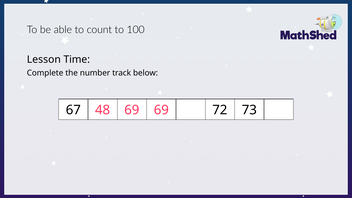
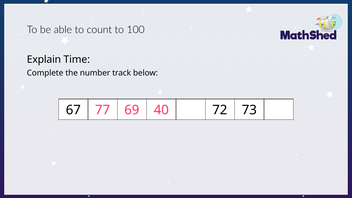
Lesson: Lesson -> Explain
48: 48 -> 77
69 69: 69 -> 40
